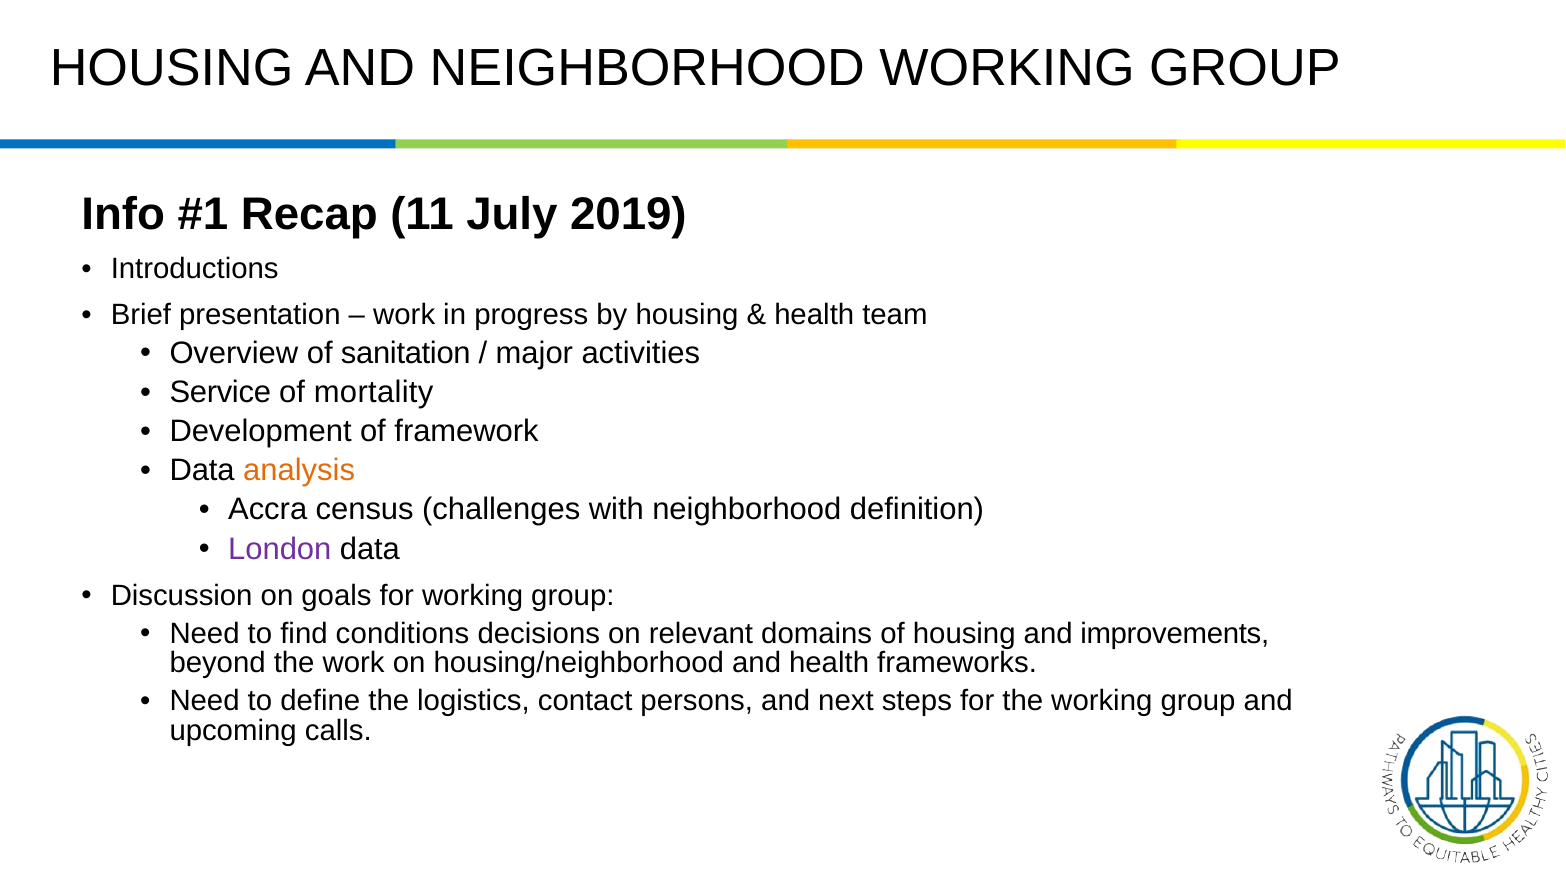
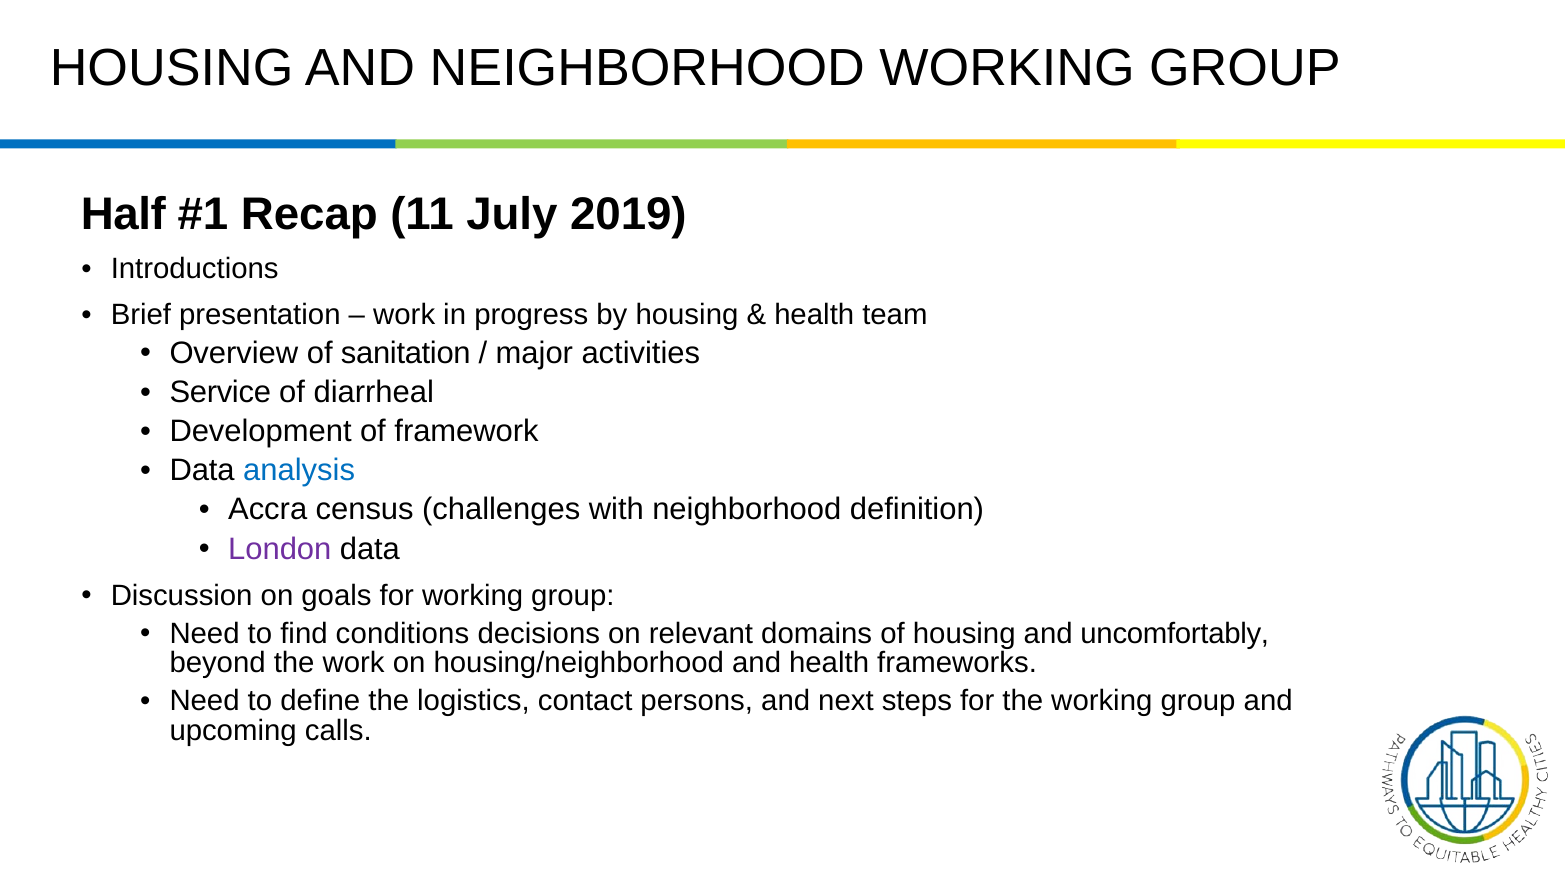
Info: Info -> Half
mortality: mortality -> diarrheal
analysis colour: orange -> blue
improvements: improvements -> uncomfortably
